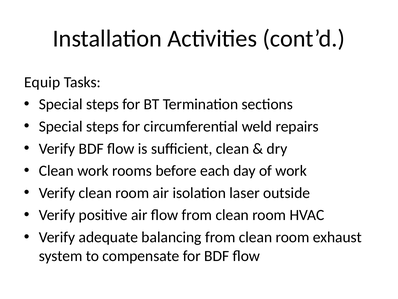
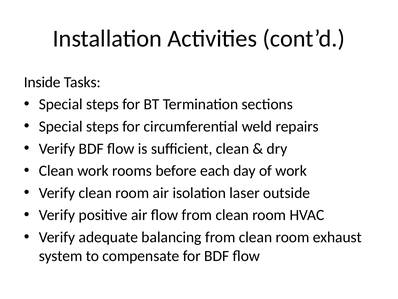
Equip: Equip -> Inside
